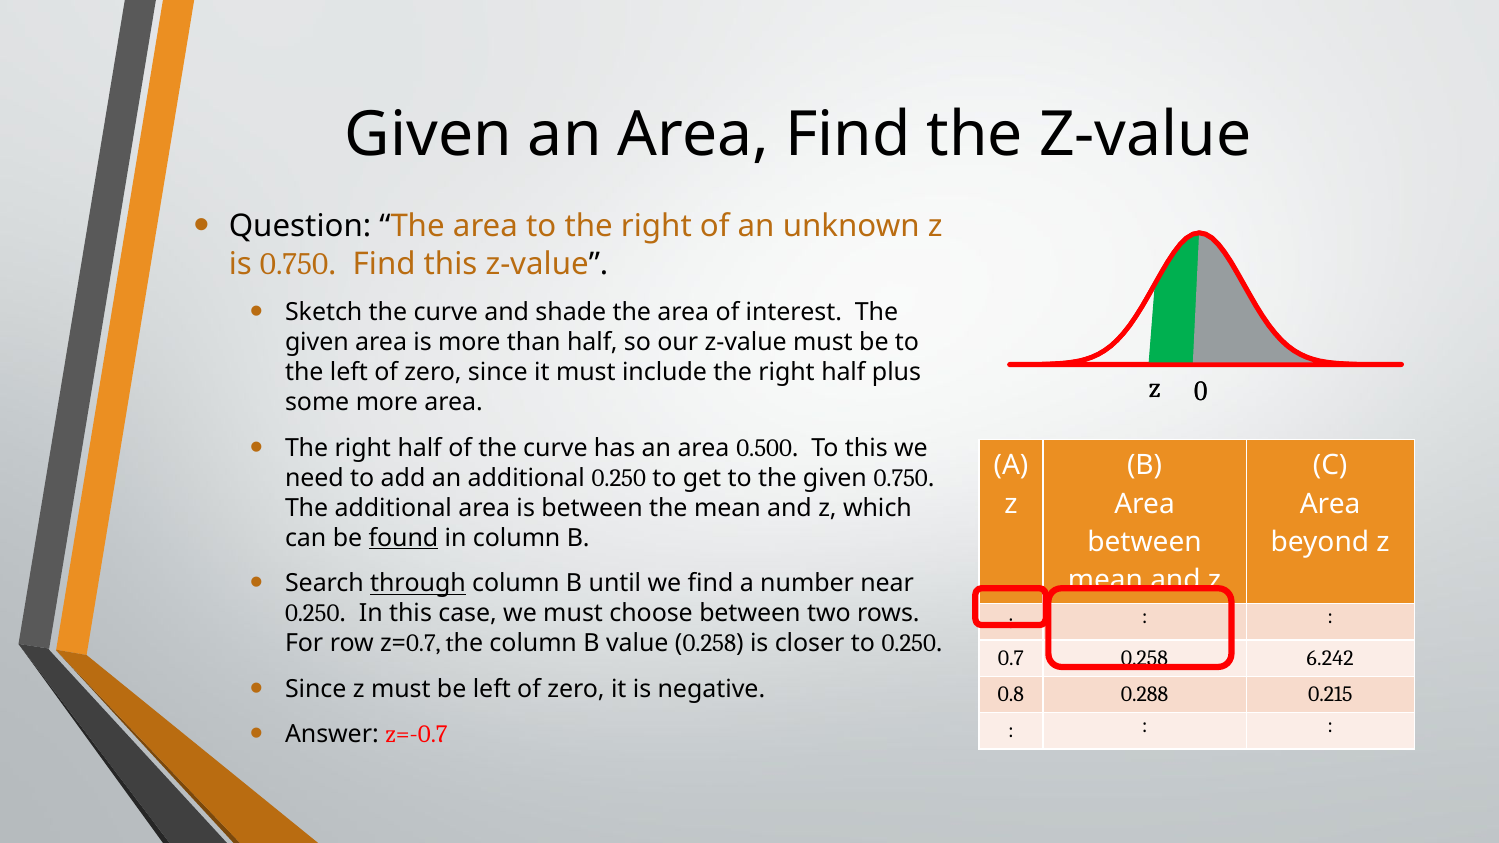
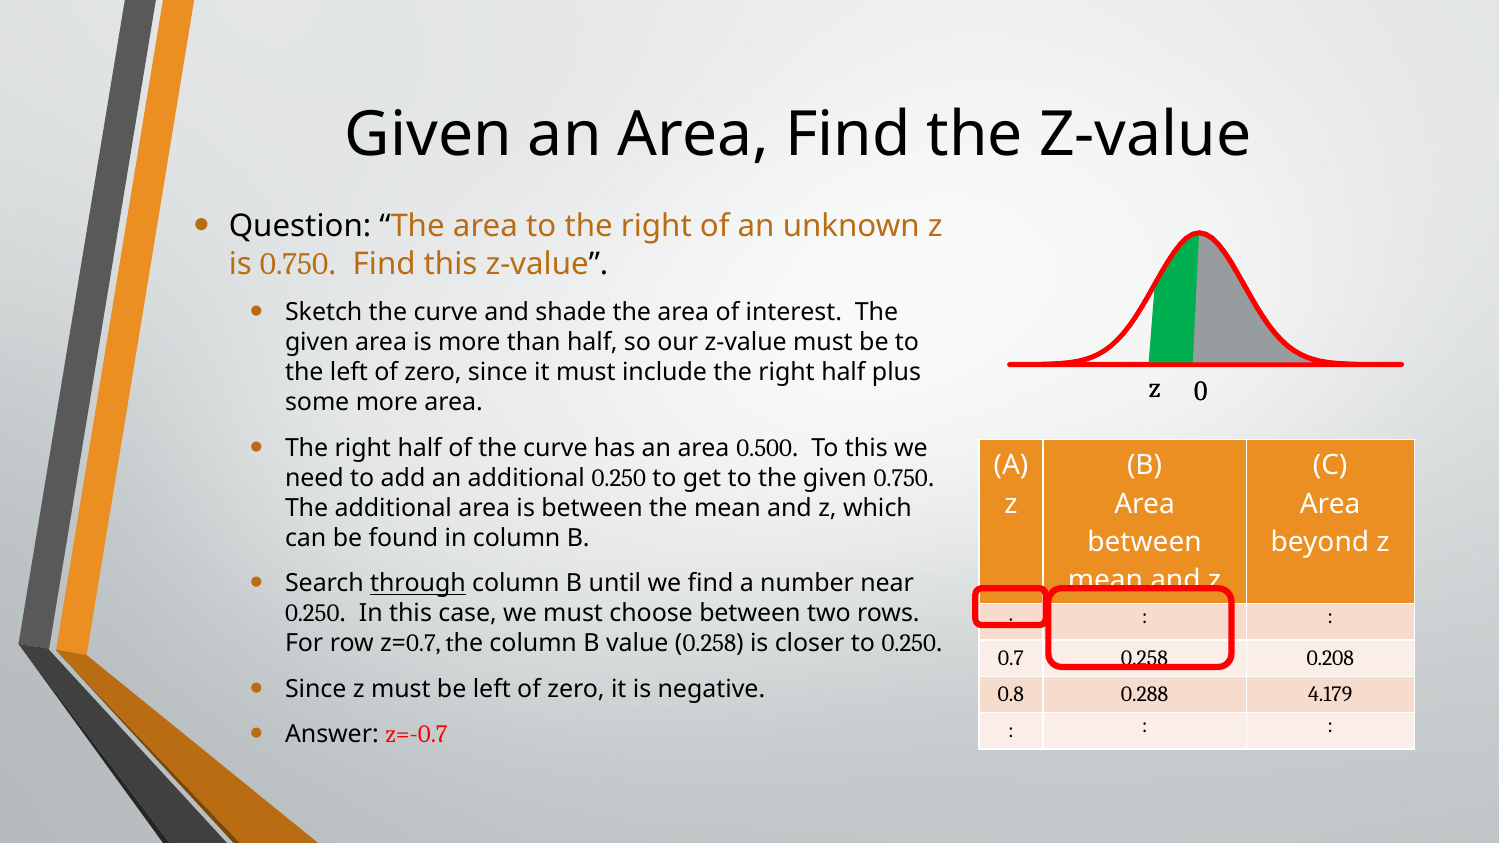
found underline: present -> none
6.242: 6.242 -> 0.208
0.215: 0.215 -> 4.179
